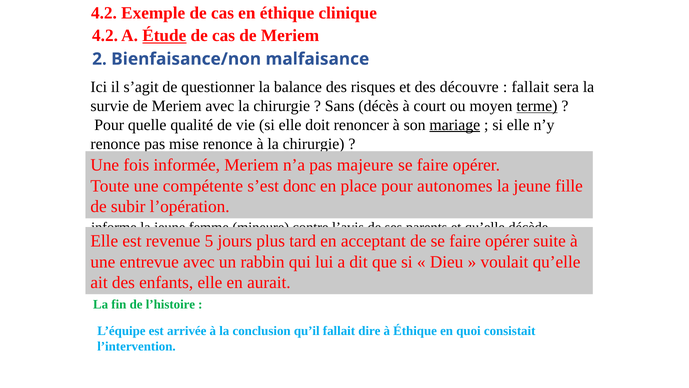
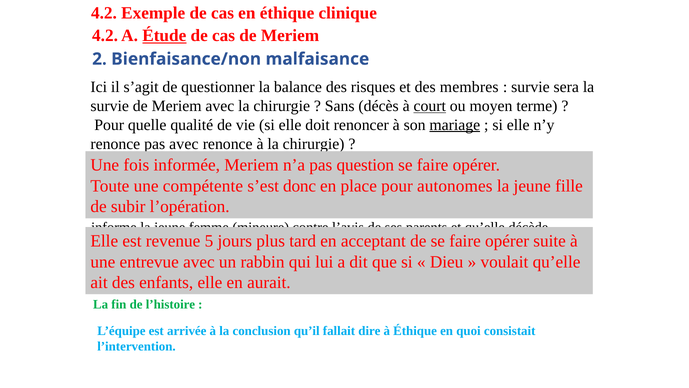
des découvre: découvre -> membres
fallait at (530, 87): fallait -> survie
court underline: none -> present
terme underline: present -> none
pas mise: mise -> avec
pas majeure: majeure -> question
